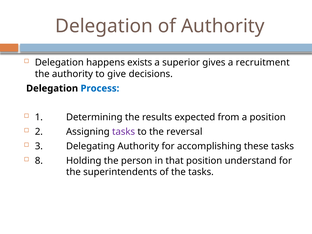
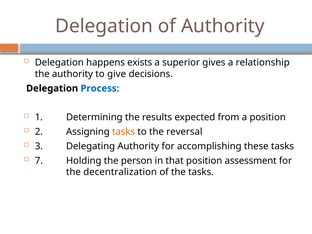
recruitment: recruitment -> relationship
tasks at (124, 132) colour: purple -> orange
8: 8 -> 7
understand: understand -> assessment
superintendents: superintendents -> decentralization
